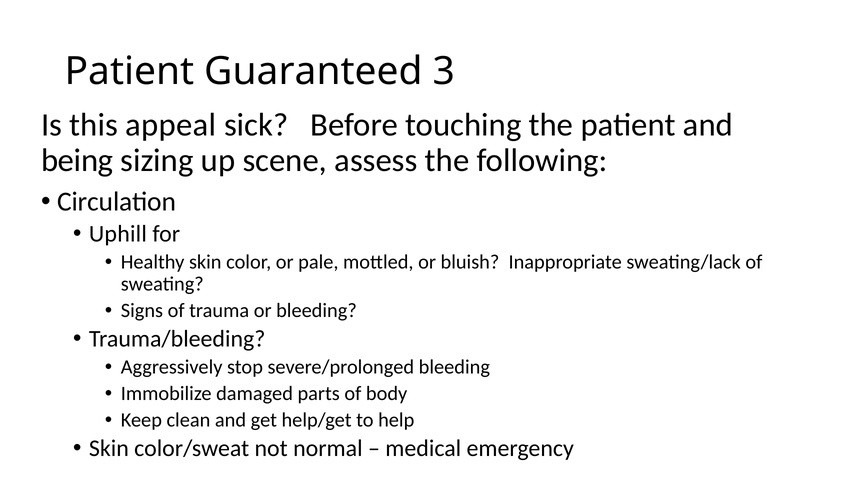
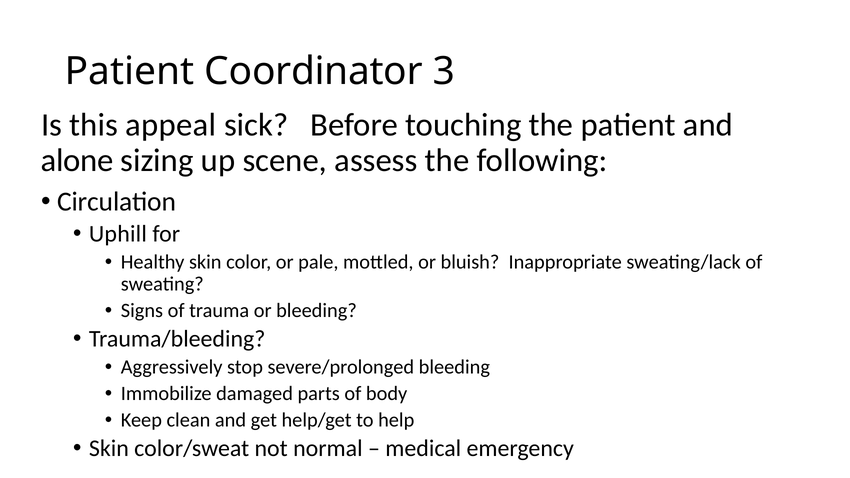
Guaranteed: Guaranteed -> Coordinator
being: being -> alone
